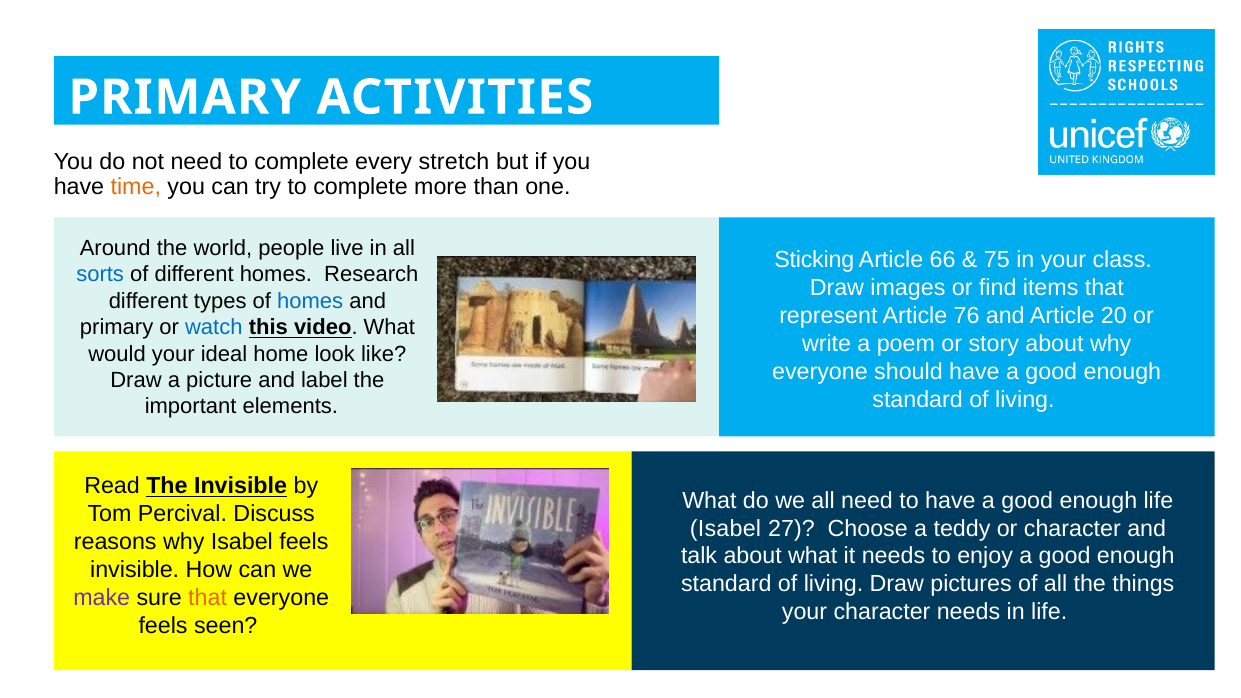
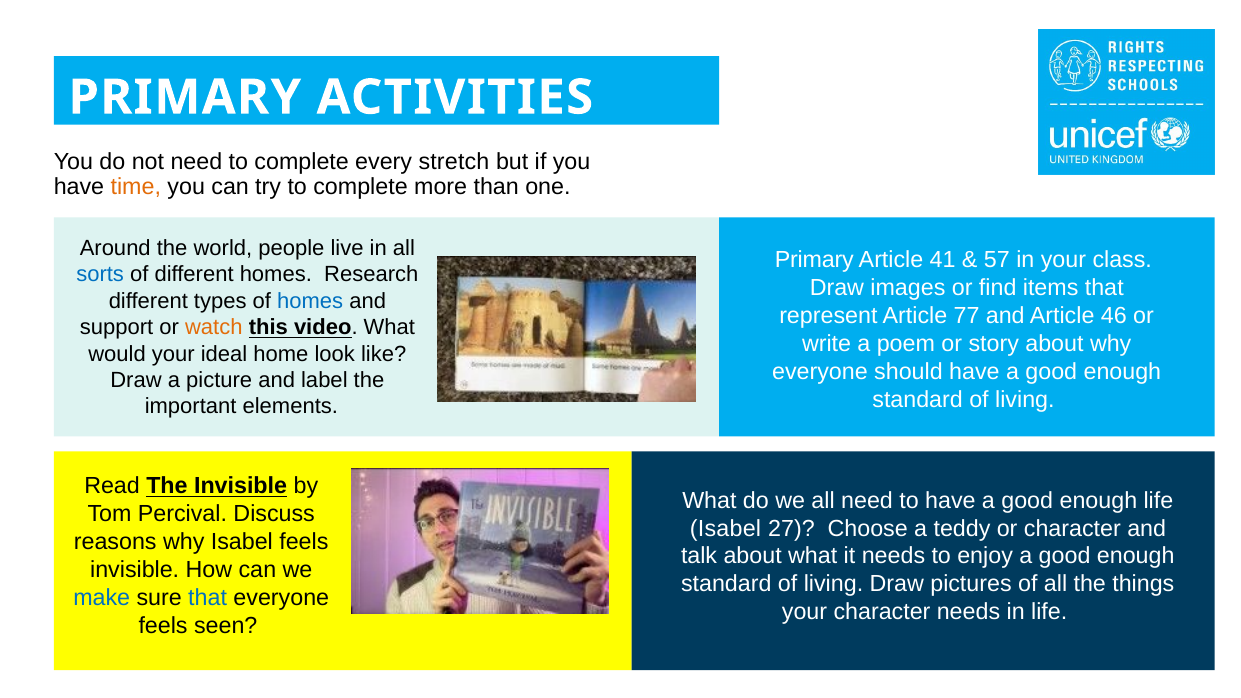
Sticking at (814, 260): Sticking -> Primary
66: 66 -> 41
75: 75 -> 57
76: 76 -> 77
20: 20 -> 46
primary at (117, 327): primary -> support
watch colour: blue -> orange
make colour: purple -> blue
that at (208, 598) colour: orange -> blue
